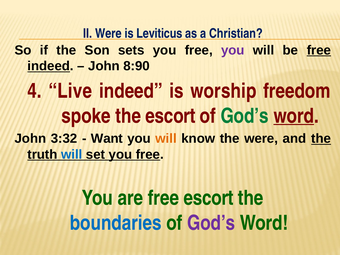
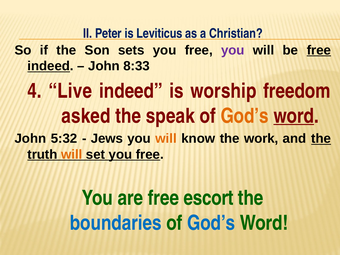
II Were: Were -> Peter
8:90: 8:90 -> 8:33
spoke: spoke -> asked
the escort: escort -> speak
God’s at (245, 116) colour: green -> orange
3:32: 3:32 -> 5:32
Want: Want -> Jews
the were: were -> work
will at (72, 154) colour: blue -> orange
God’s at (211, 223) colour: purple -> blue
